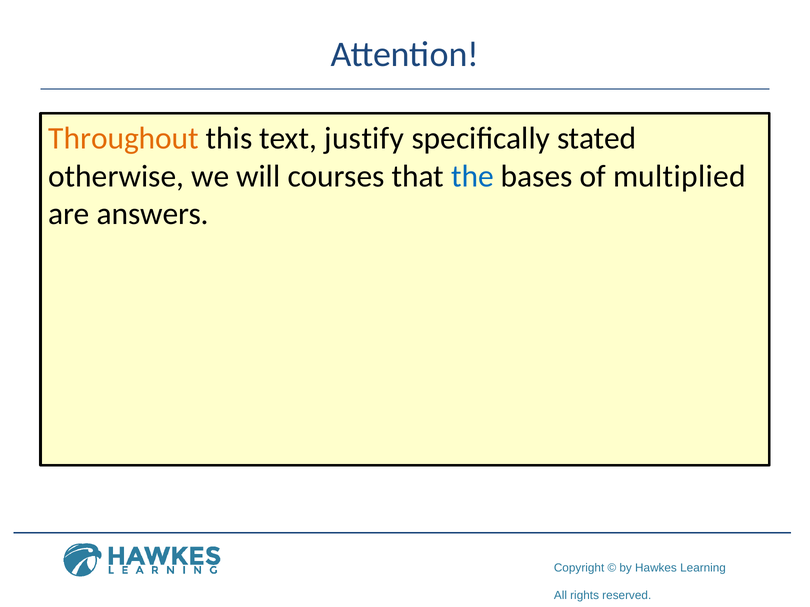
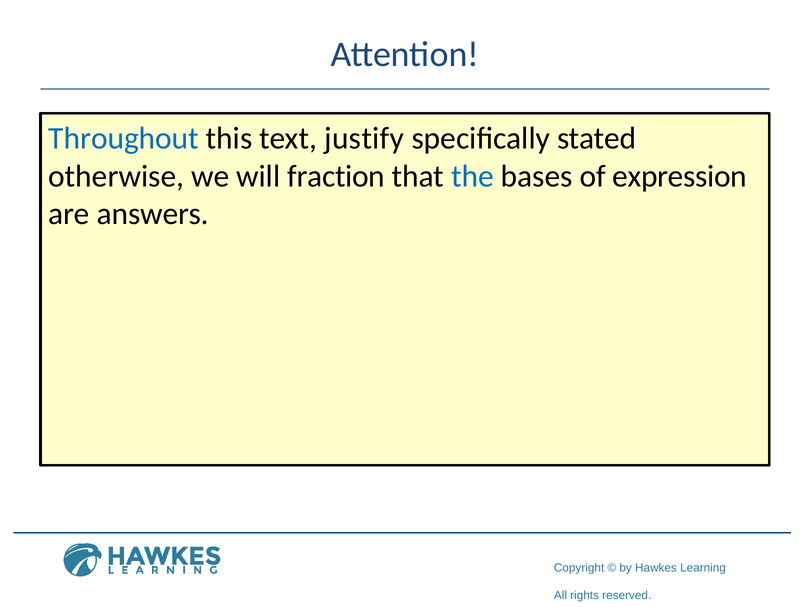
Throughout colour: orange -> blue
courses: courses -> fraction
multiplied: multiplied -> expression
